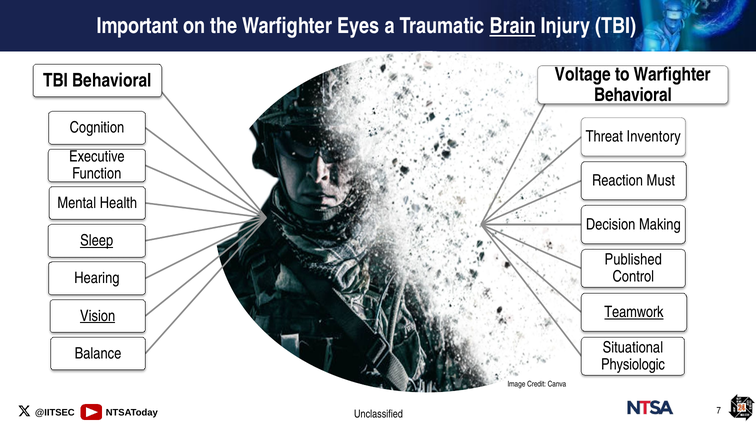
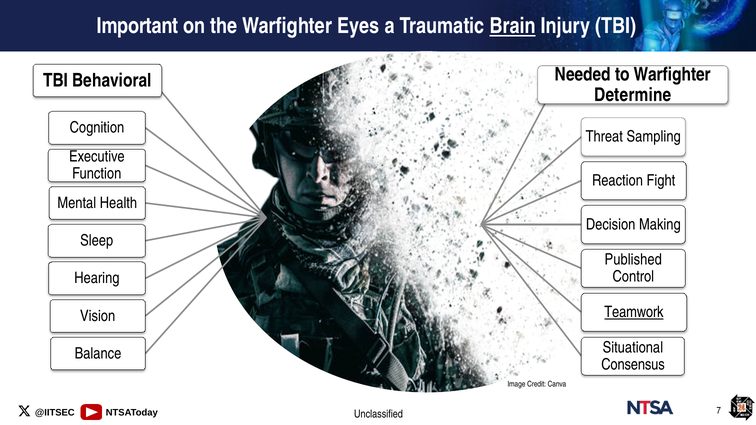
Voltage: Voltage -> Needed
Behavioral at (633, 95): Behavioral -> Determine
Inventory: Inventory -> Sampling
Must: Must -> Fight
Sleep underline: present -> none
Vision underline: present -> none
Physiologic: Physiologic -> Consensus
